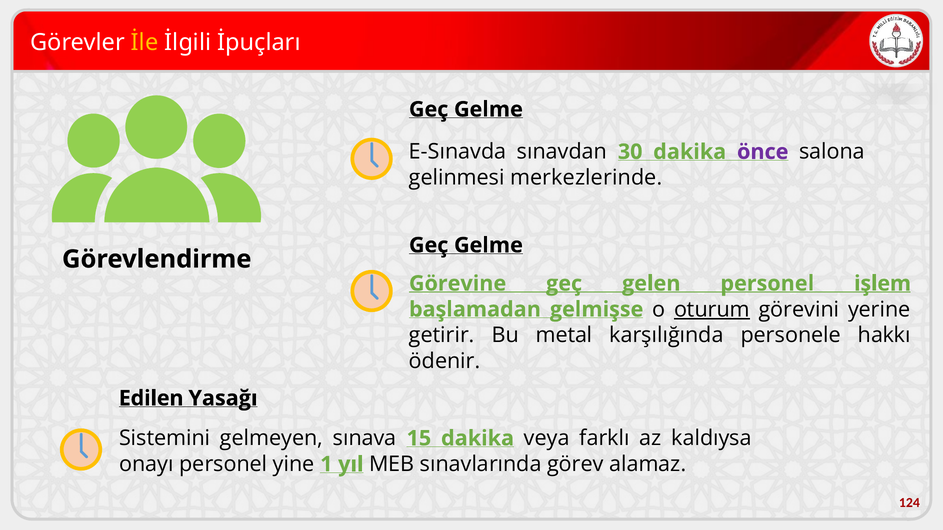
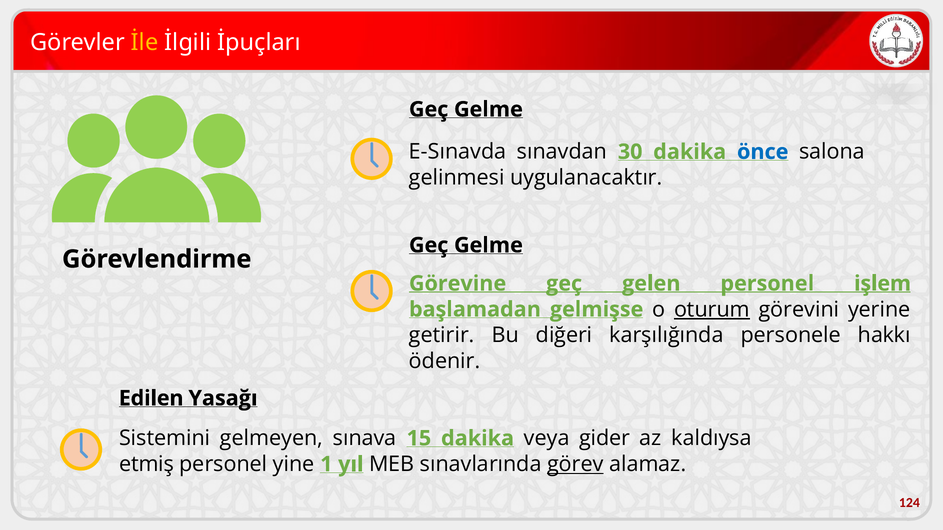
önce colour: purple -> blue
merkezlerinde: merkezlerinde -> uygulanacaktır
metal: metal -> diğeri
farklı: farklı -> gider
onayı: onayı -> etmiş
görev underline: none -> present
